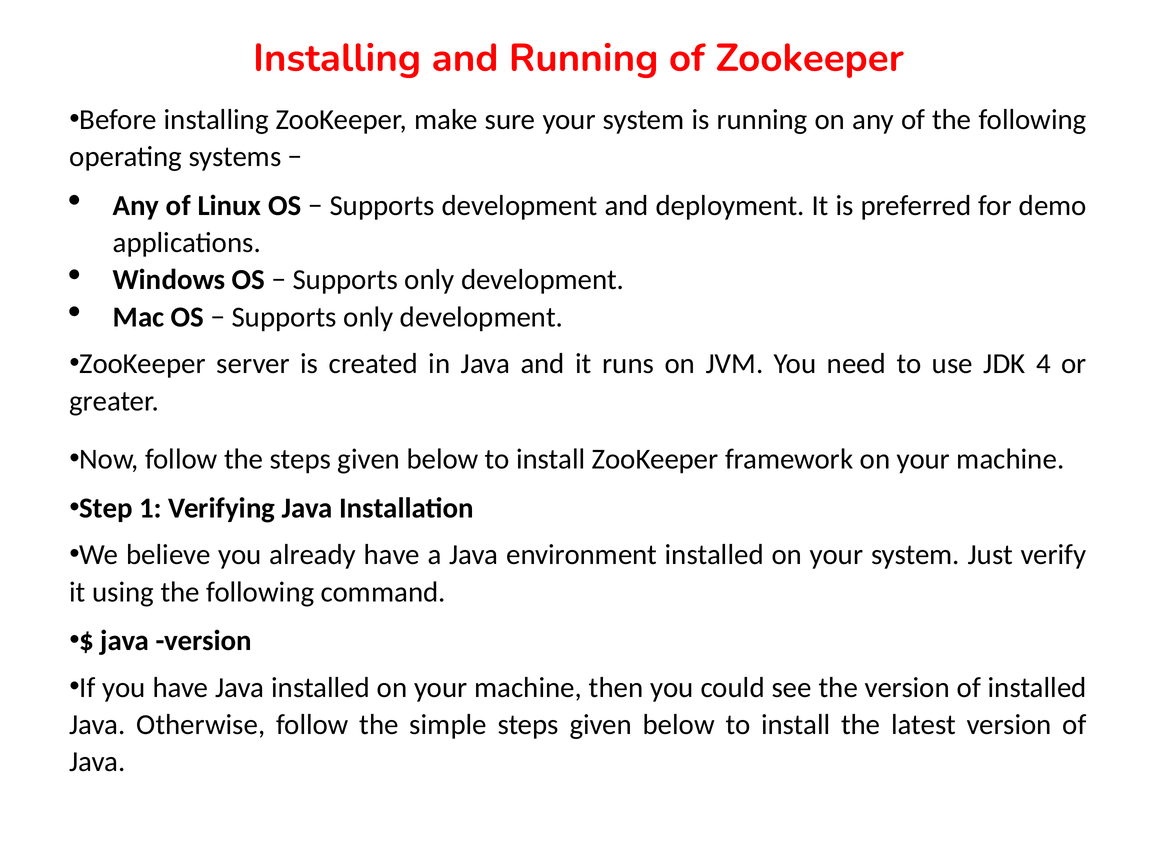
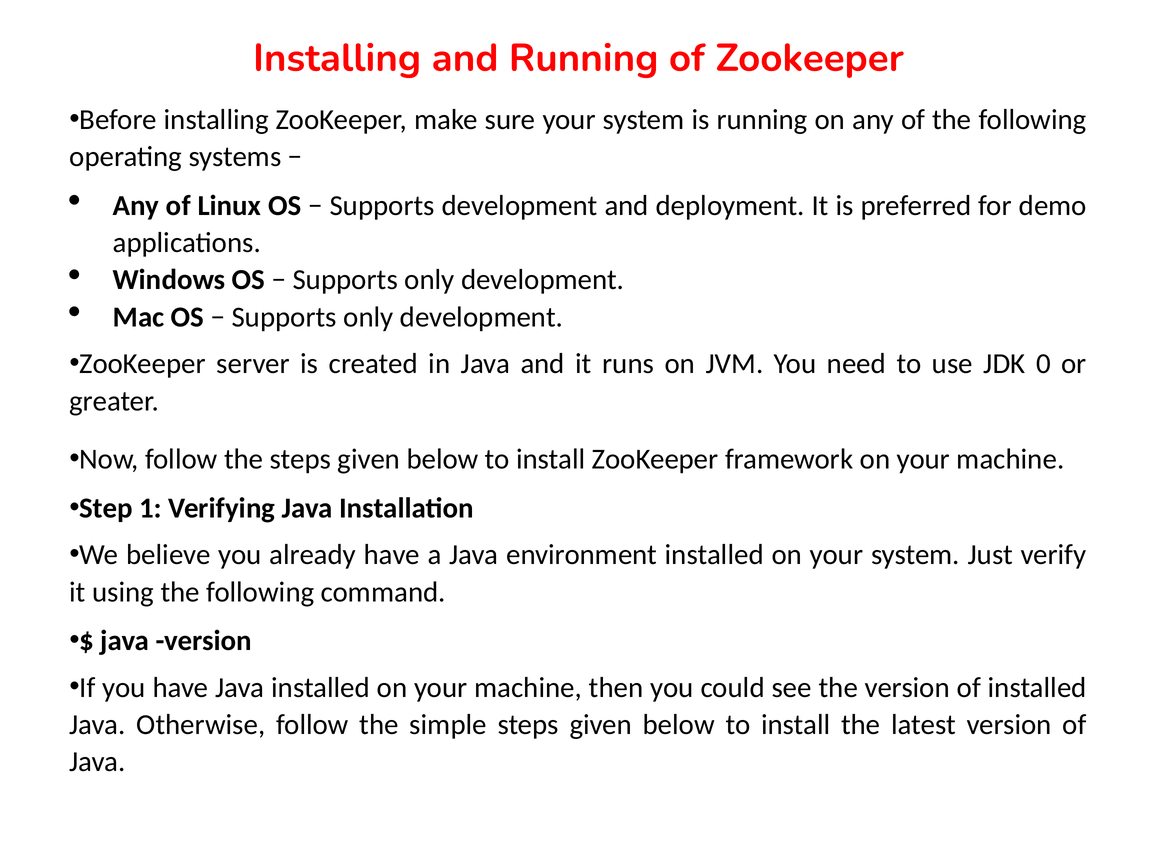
4: 4 -> 0
